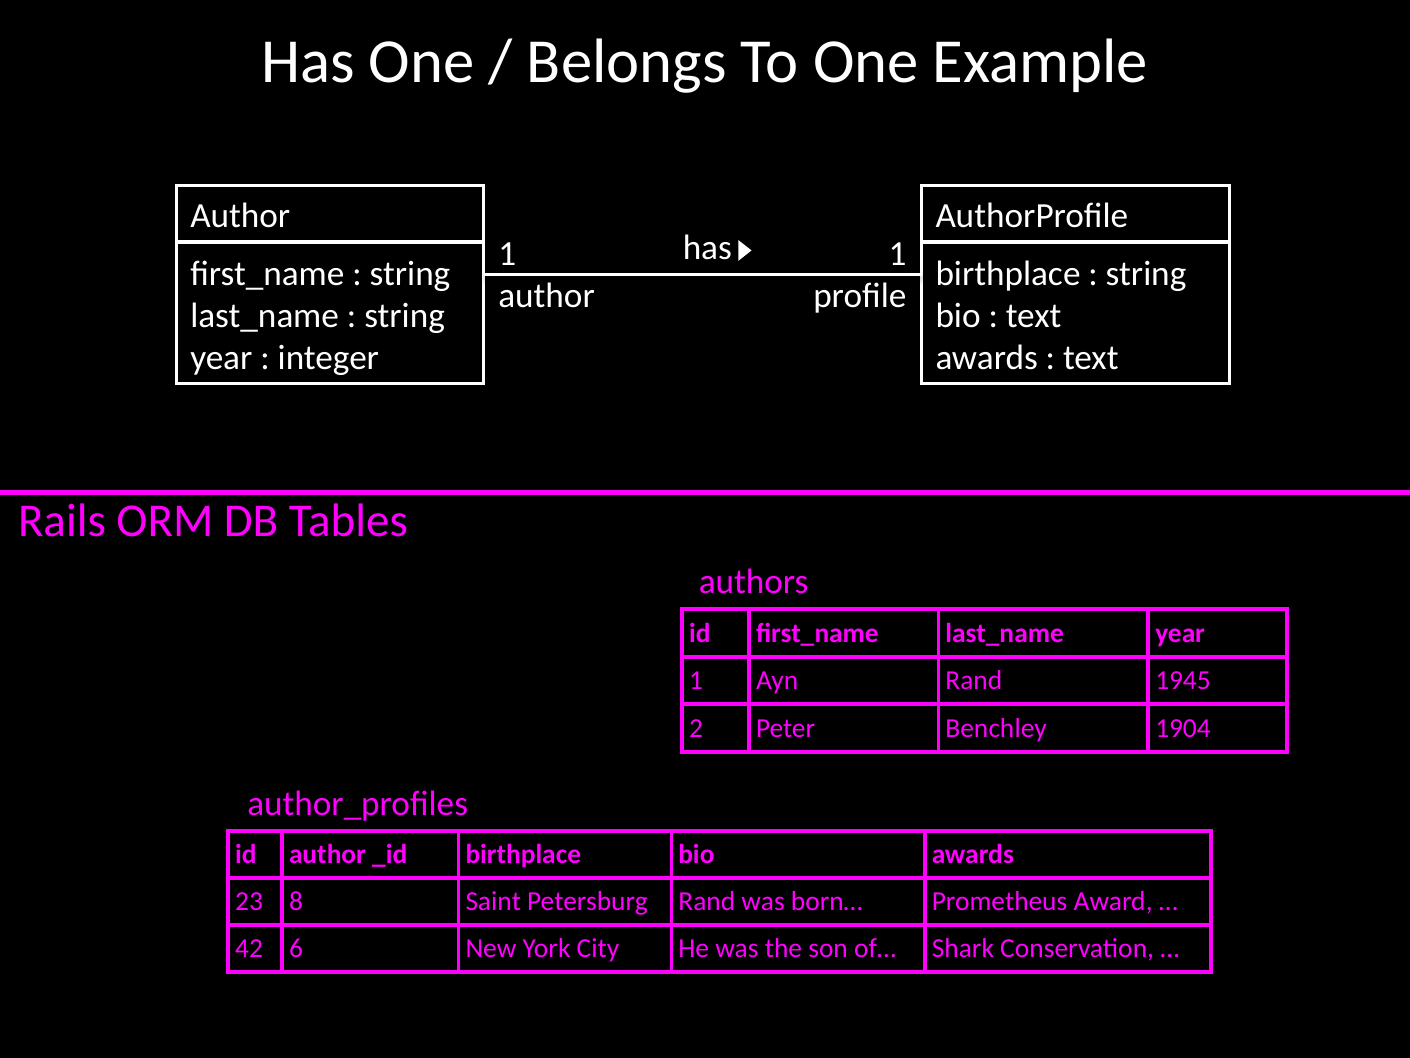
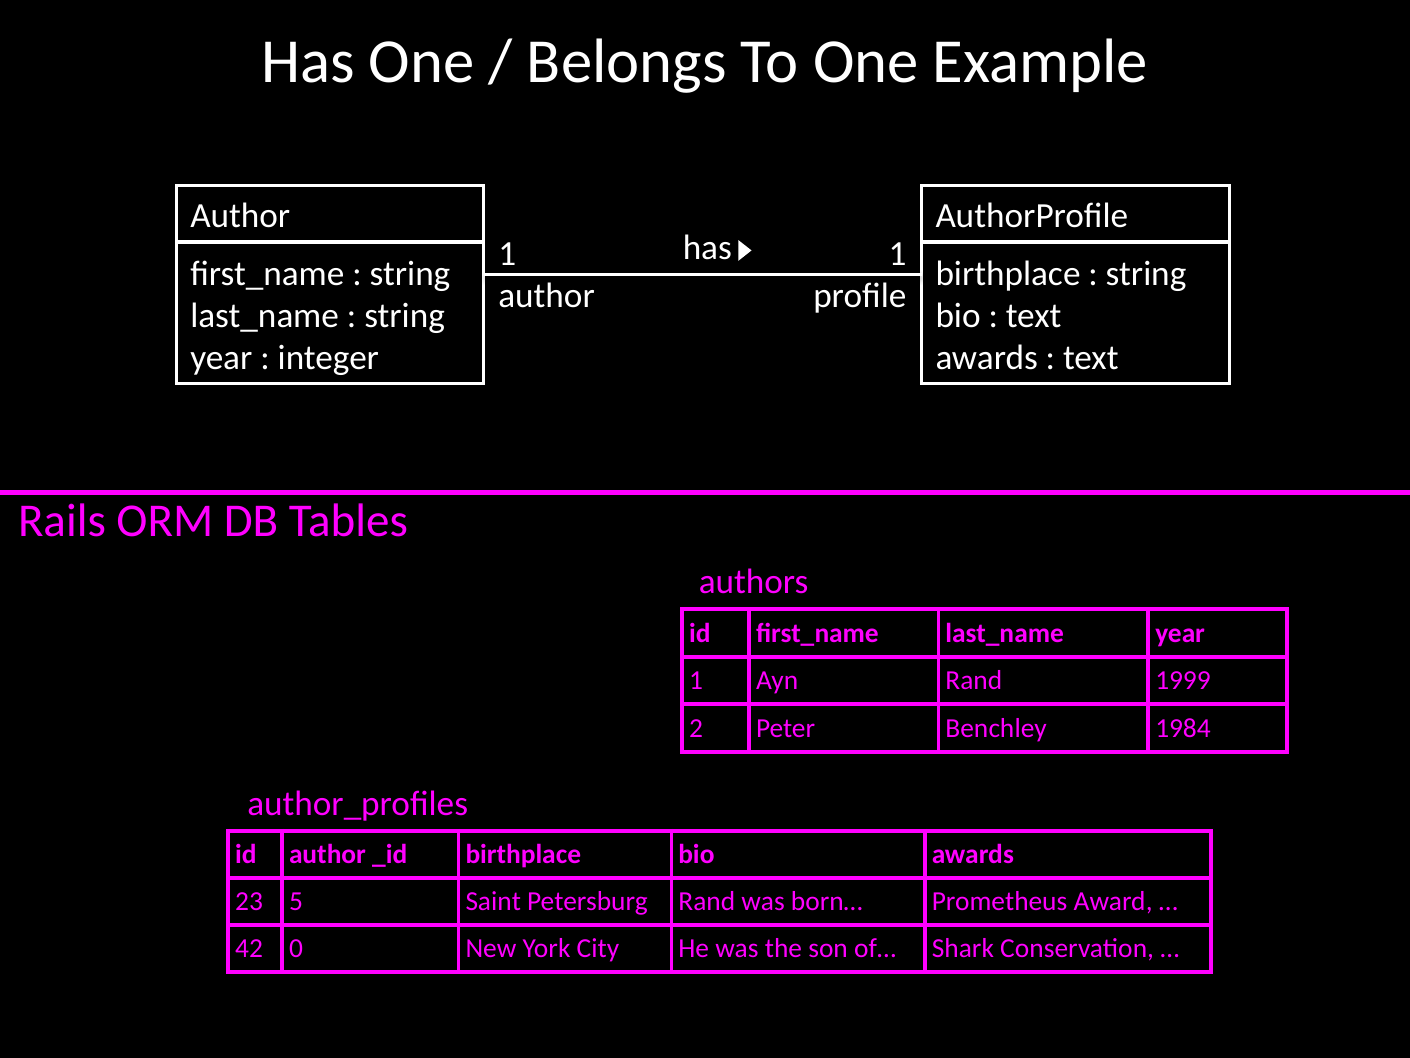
1945: 1945 -> 1999
1904: 1904 -> 1984
8: 8 -> 5
6: 6 -> 0
